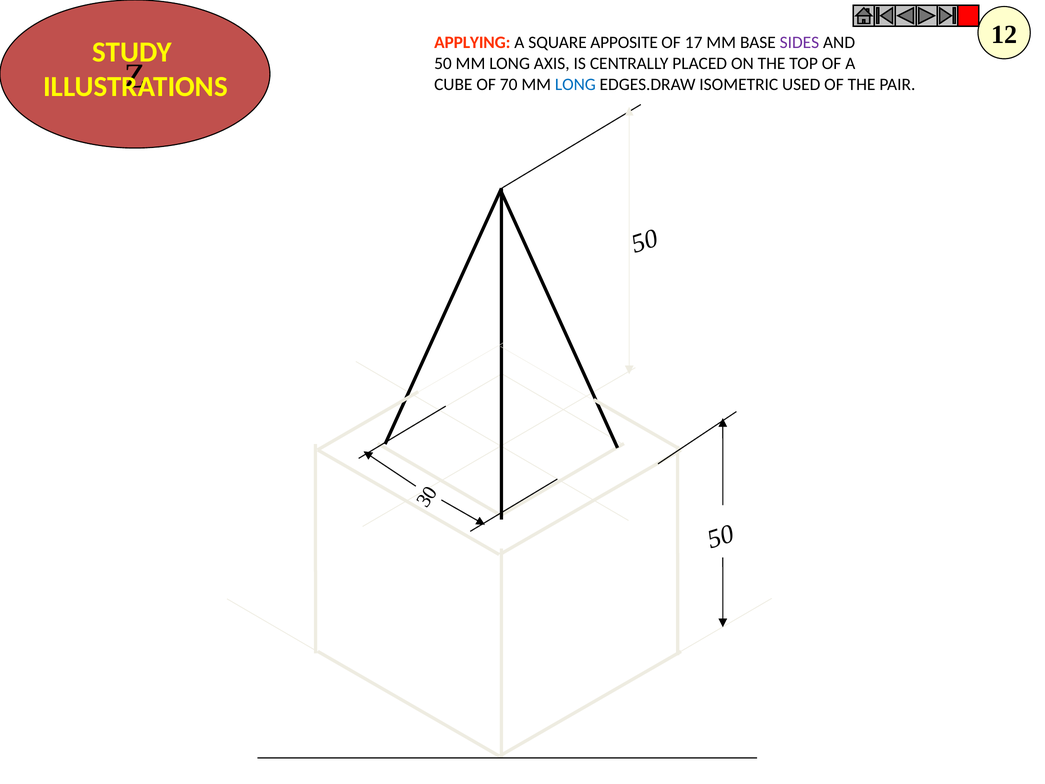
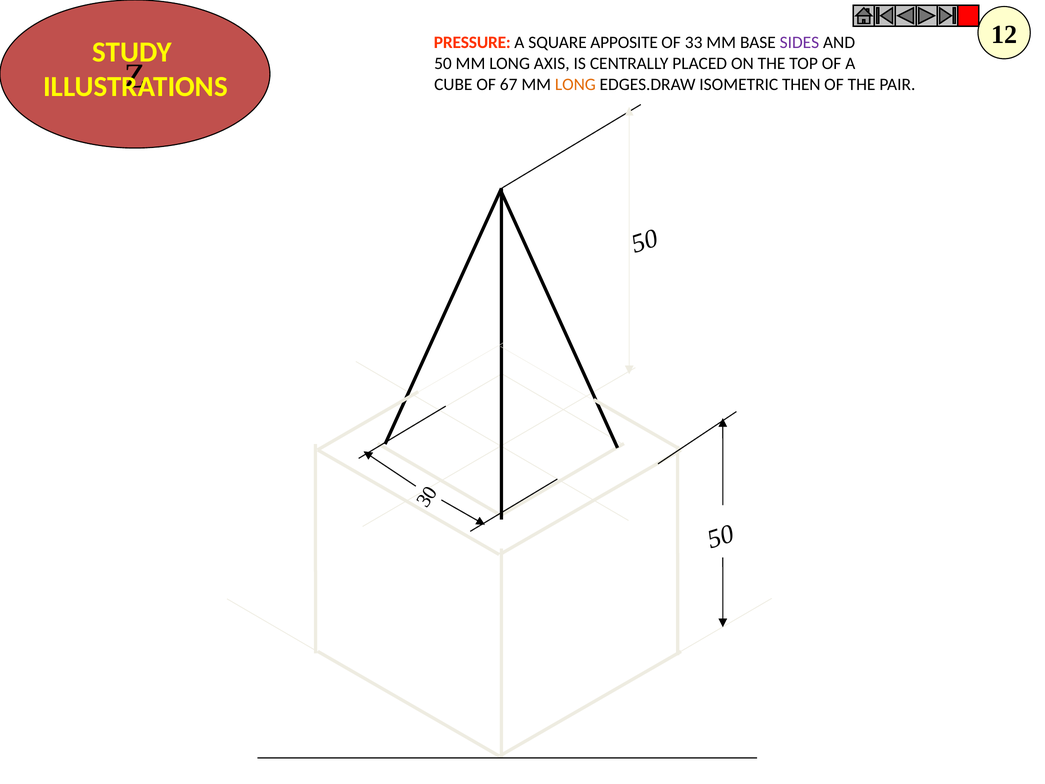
APPLYING: APPLYING -> PRESSURE
17: 17 -> 33
70: 70 -> 67
LONG at (575, 84) colour: blue -> orange
USED: USED -> THEN
